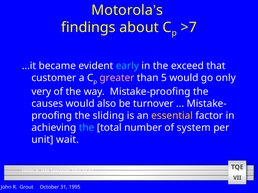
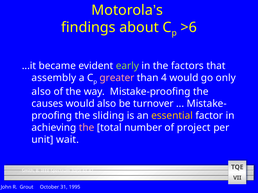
>7: >7 -> >6
early colour: light blue -> light green
exceed: exceed -> factors
customer: customer -> assembly
5: 5 -> 4
very at (41, 92): very -> also
the at (87, 128) colour: light blue -> pink
system: system -> project
